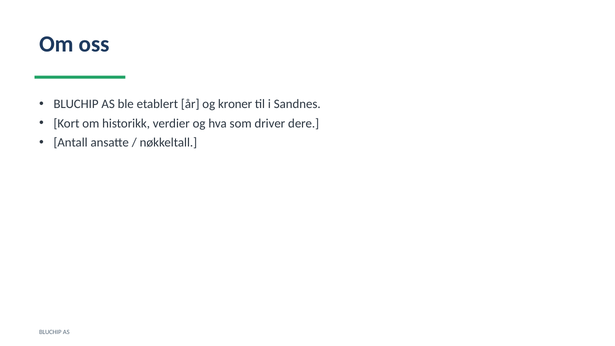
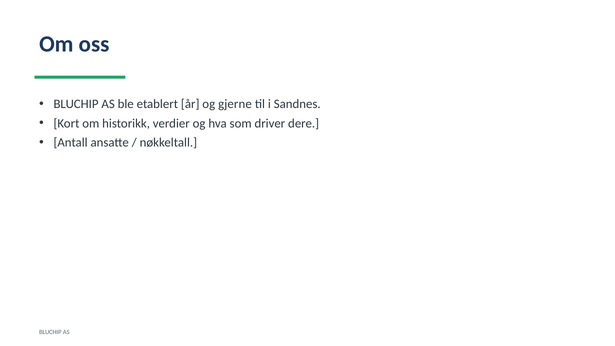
kroner: kroner -> gjerne
